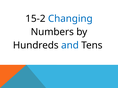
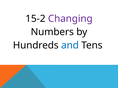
Changing colour: blue -> purple
